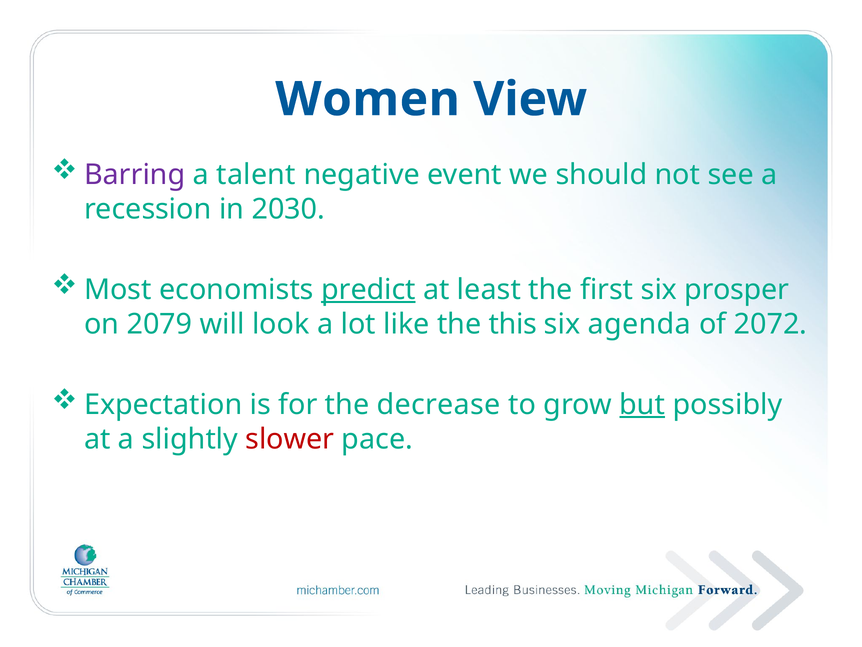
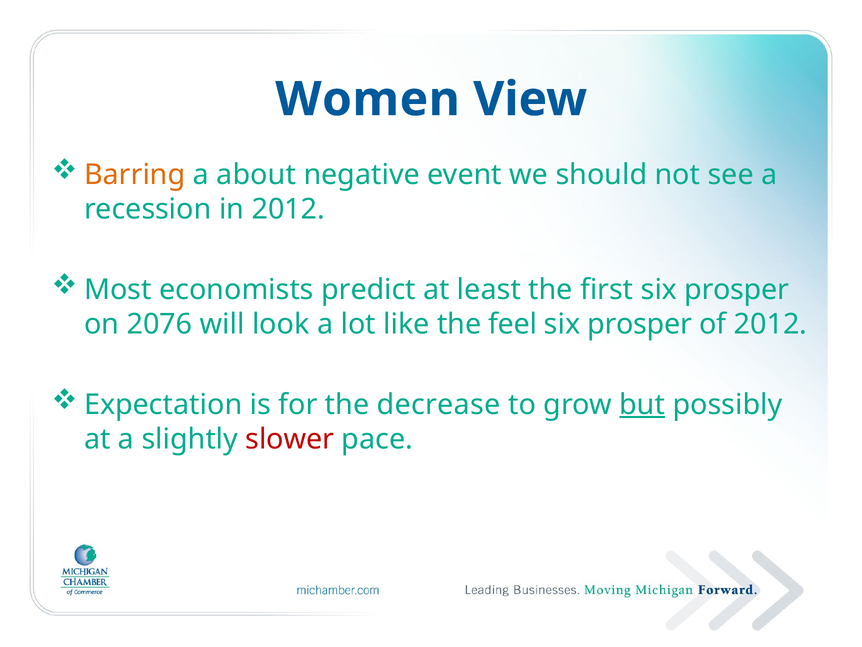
Barring colour: purple -> orange
talent: talent -> about
in 2030: 2030 -> 2012
predict underline: present -> none
2079: 2079 -> 2076
this: this -> feel
agenda at (639, 324): agenda -> prosper
of 2072: 2072 -> 2012
